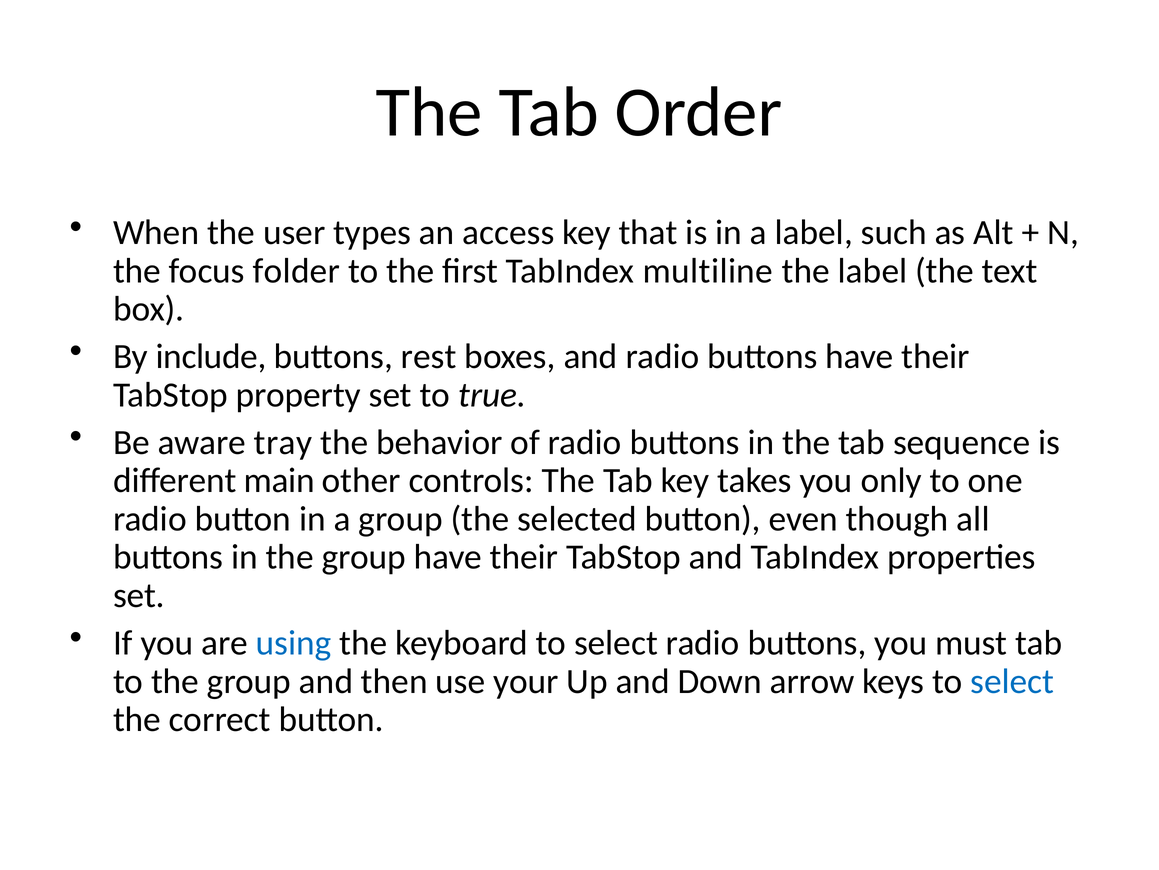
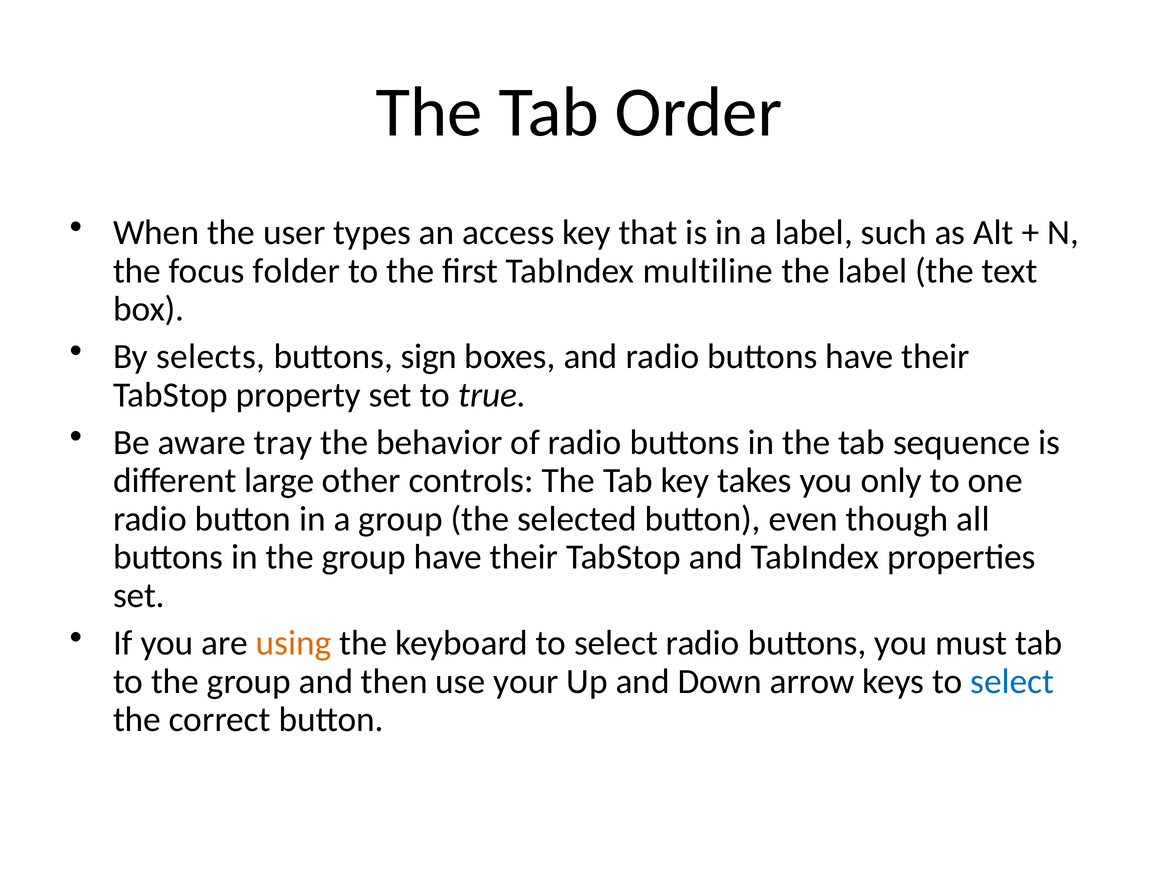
include: include -> selects
rest: rest -> sign
main: main -> large
using colour: blue -> orange
